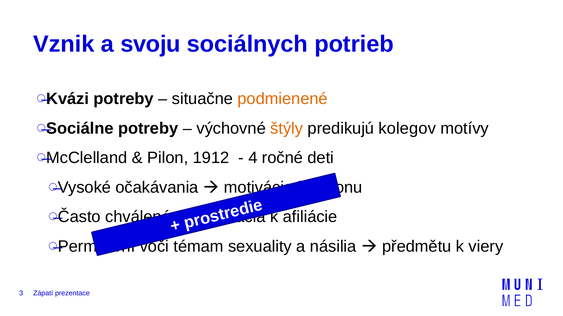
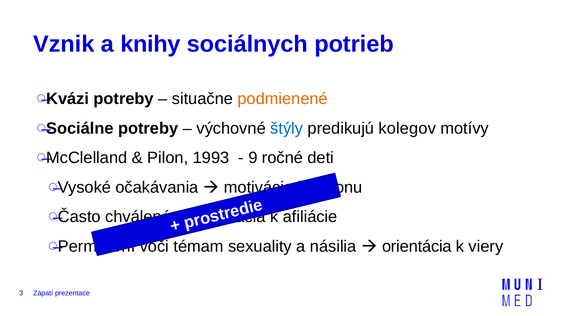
svoju: svoju -> knihy
štýly colour: orange -> blue
1912: 1912 -> 1993
4: 4 -> 9
předmětu: předmětu -> orientácia
